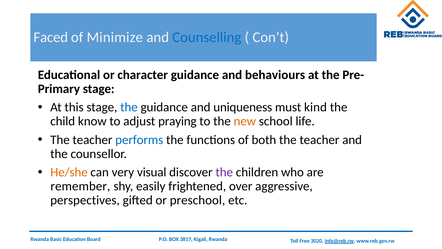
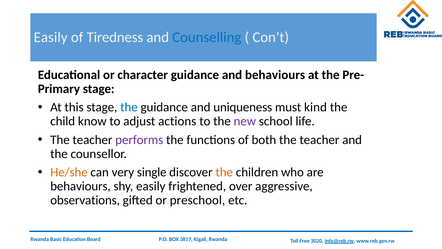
Faced at (51, 37): Faced -> Easily
Minimize: Minimize -> Tiredness
praying: praying -> actions
new colour: orange -> purple
performs colour: blue -> purple
visual: visual -> single
the at (224, 172) colour: purple -> orange
remember at (80, 186): remember -> behaviours
perspectives: perspectives -> observations
